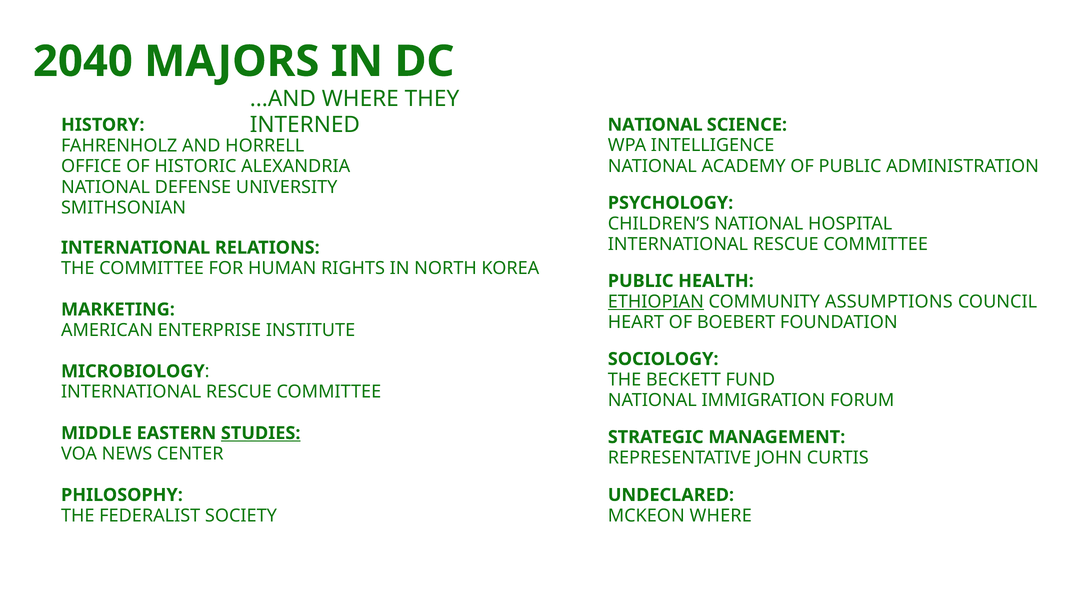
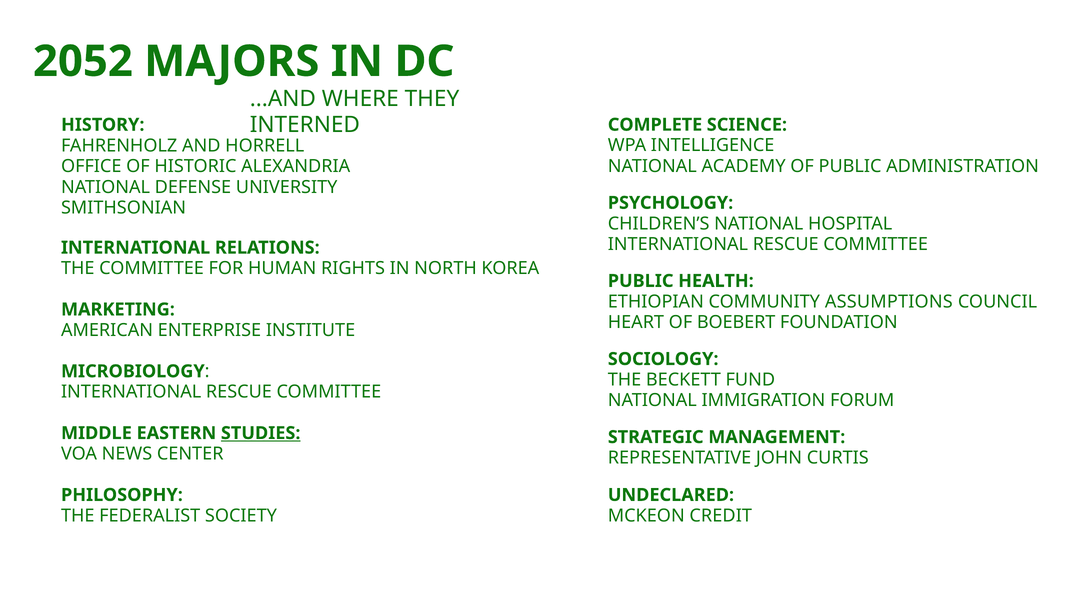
2040: 2040 -> 2052
NATIONAL at (655, 125): NATIONAL -> COMPLETE
ETHIOPIAN underline: present -> none
MCKEON WHERE: WHERE -> CREDIT
